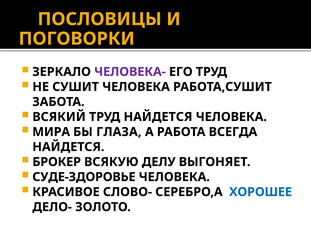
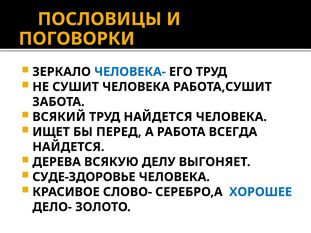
ЧЕЛОВЕКА- colour: purple -> blue
МИРА: МИРА -> ИЩЕТ
ГЛАЗА: ГЛАЗА -> ПЕРЕД
БРОКЕР: БРОКЕР -> ДЕРЕВА
